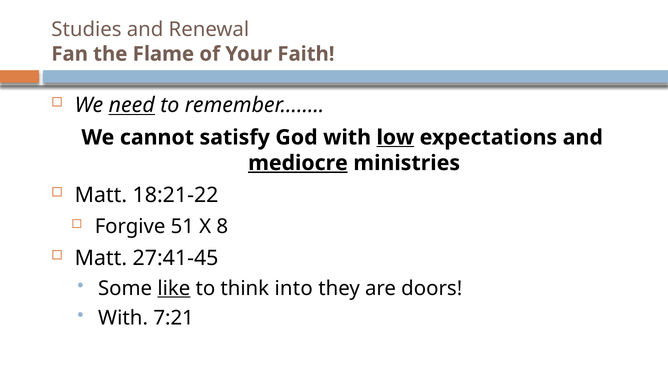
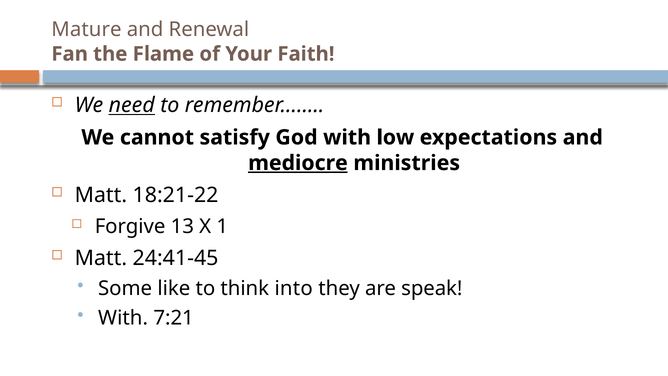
Studies: Studies -> Mature
low underline: present -> none
51: 51 -> 13
8: 8 -> 1
27:41-45: 27:41-45 -> 24:41-45
like underline: present -> none
doors: doors -> speak
